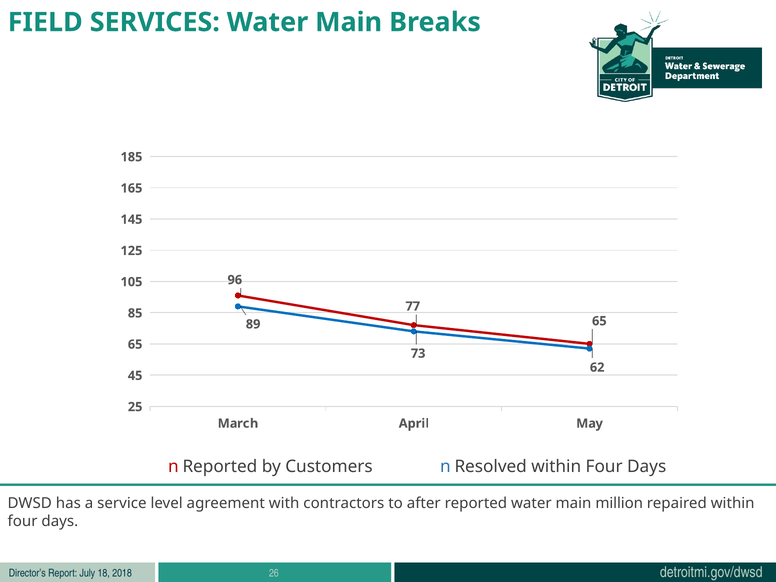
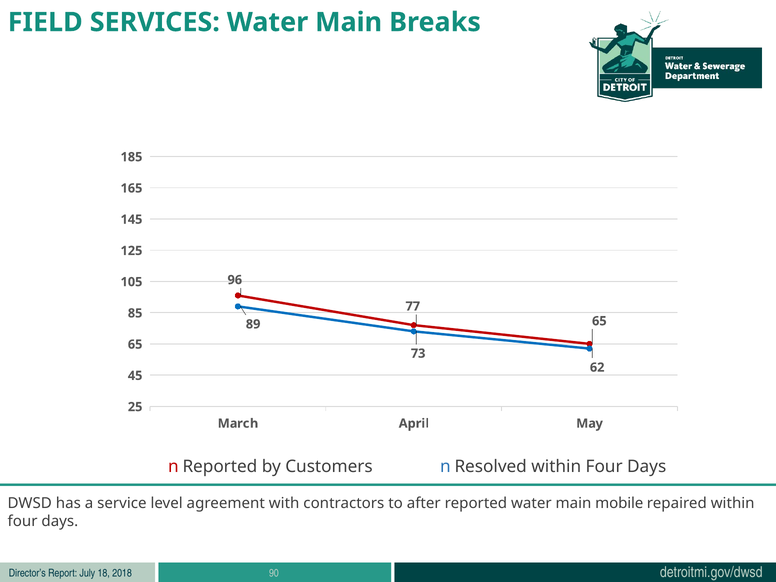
million: million -> mobile
26: 26 -> 90
